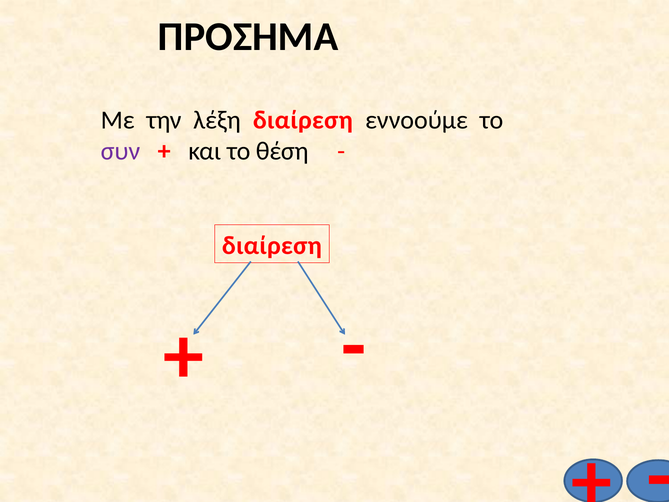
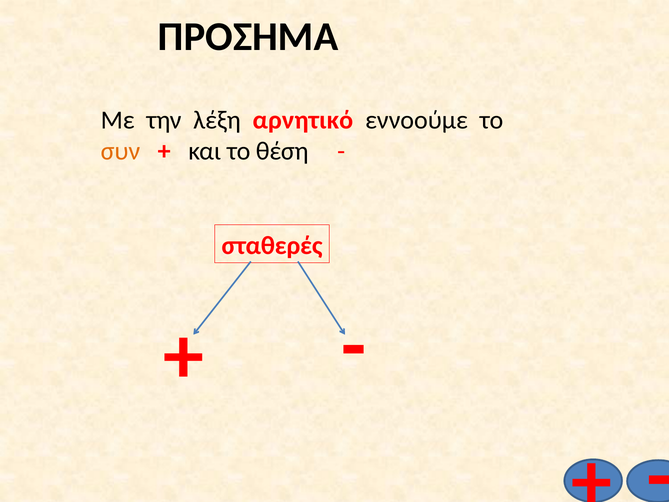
λέξη διαίρεση: διαίρεση -> αρνητικό
συν colour: purple -> orange
διαίρεση at (272, 245): διαίρεση -> σταθερές
